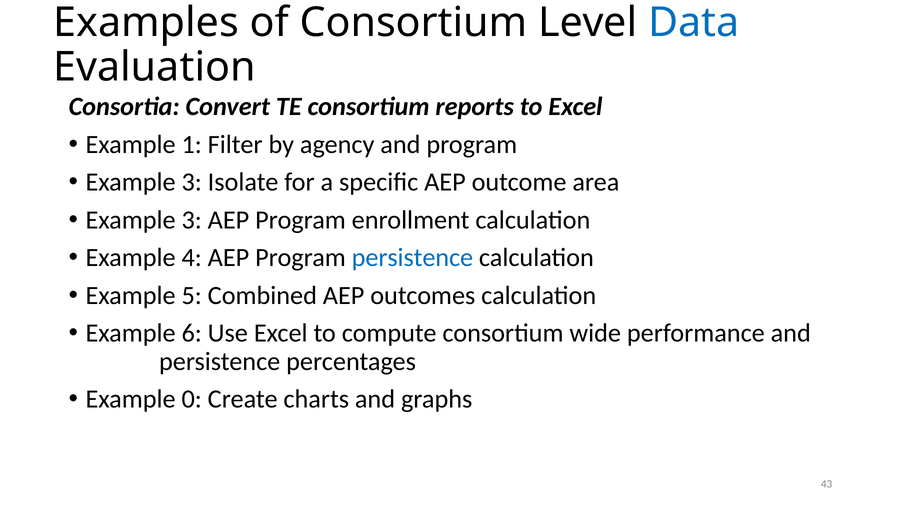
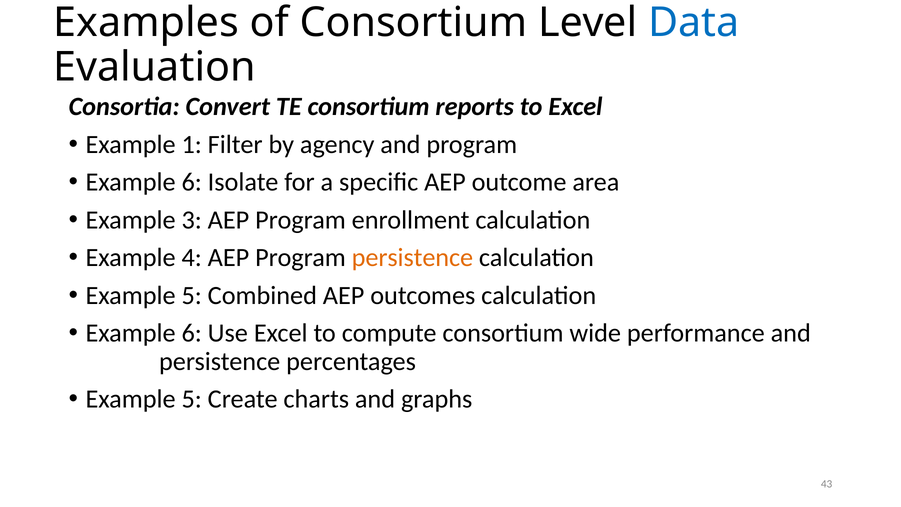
3 at (192, 182): 3 -> 6
persistence at (412, 258) colour: blue -> orange
0 at (192, 399): 0 -> 5
